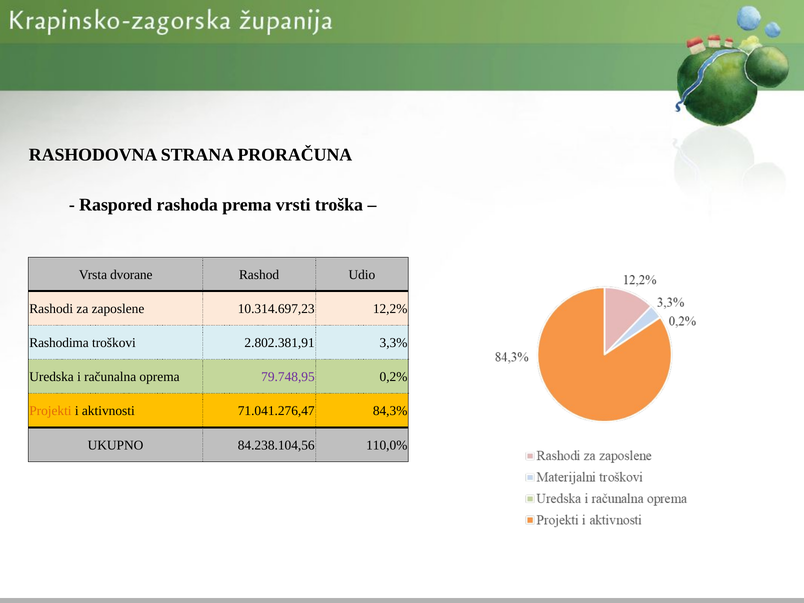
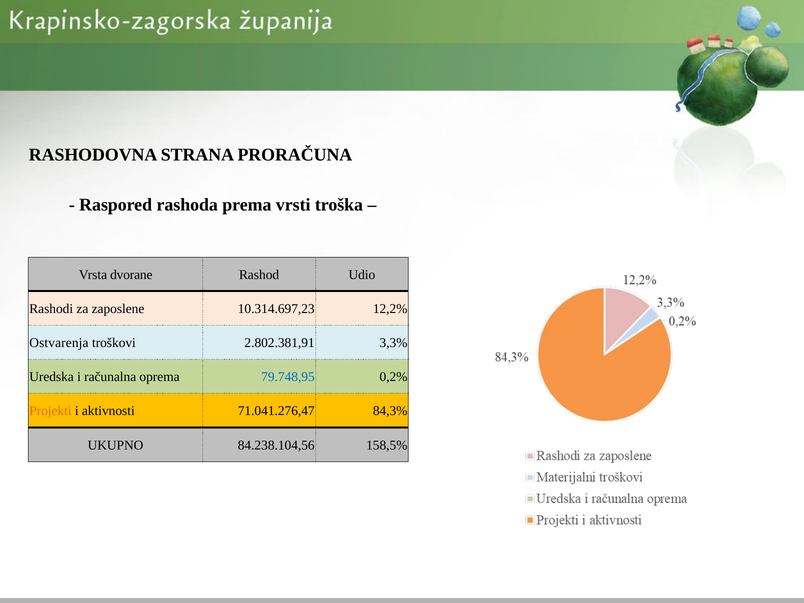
Rashodima: Rashodima -> Ostvarenja
79.748,95 colour: purple -> blue
110,0%: 110,0% -> 158,5%
